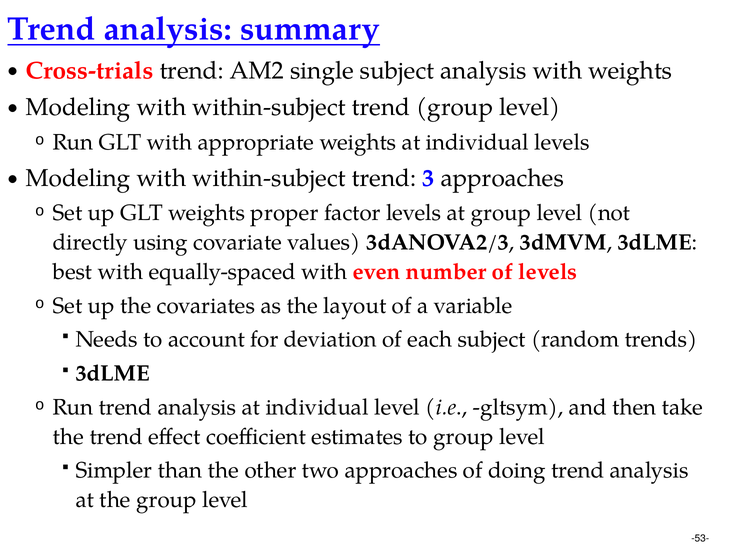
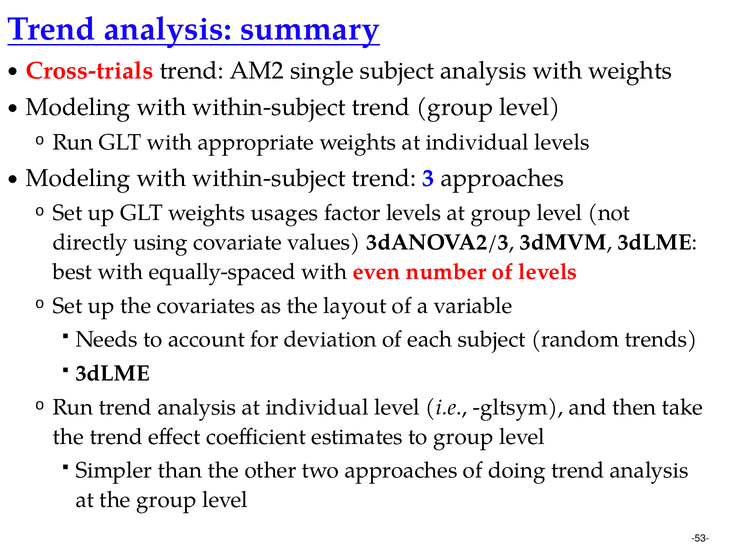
proper: proper -> usages
